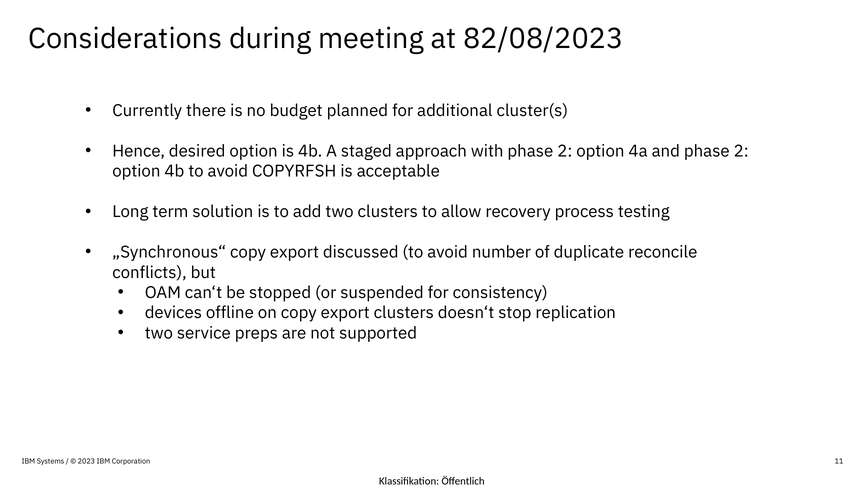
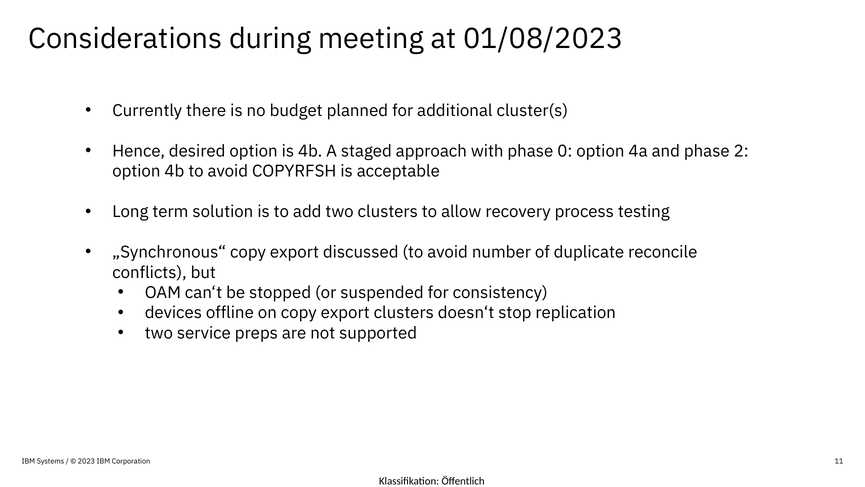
82/08/2023: 82/08/2023 -> 01/08/2023
with phase 2: 2 -> 0
